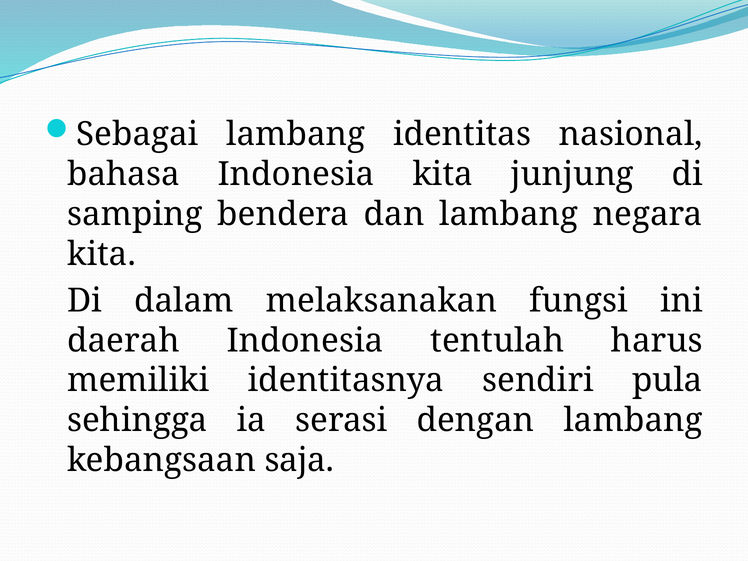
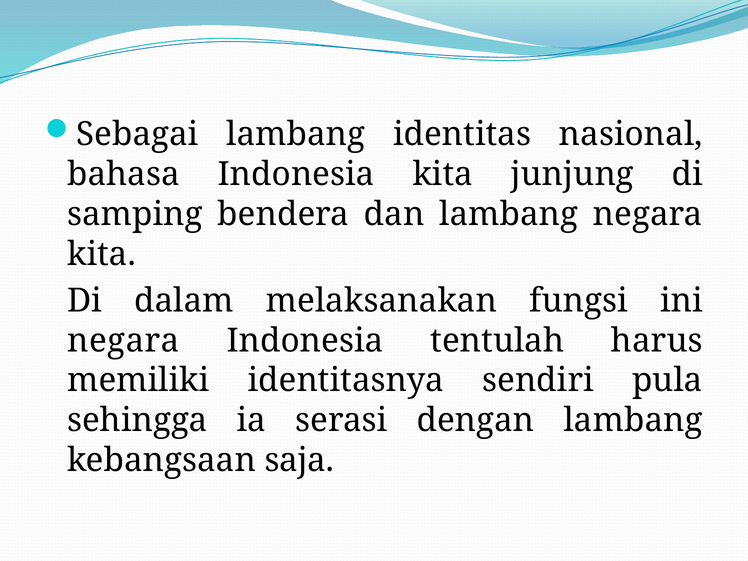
daerah at (124, 341): daerah -> negara
